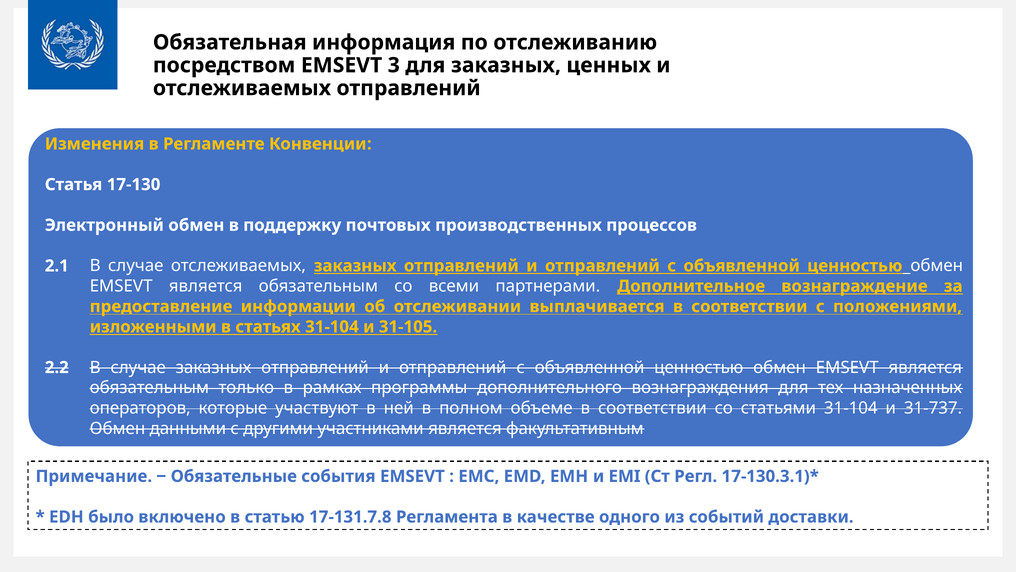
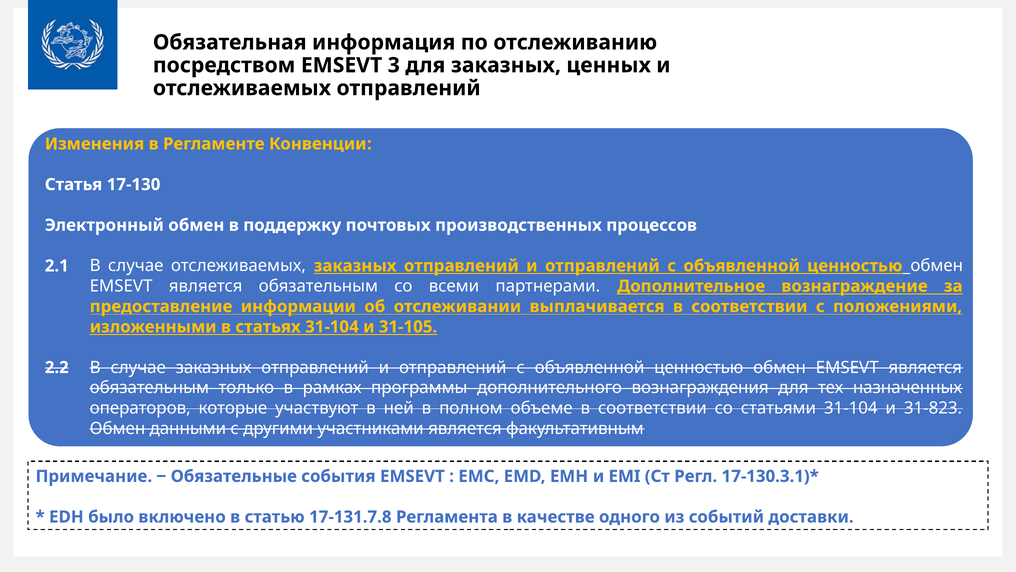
31-737: 31-737 -> 31-823
